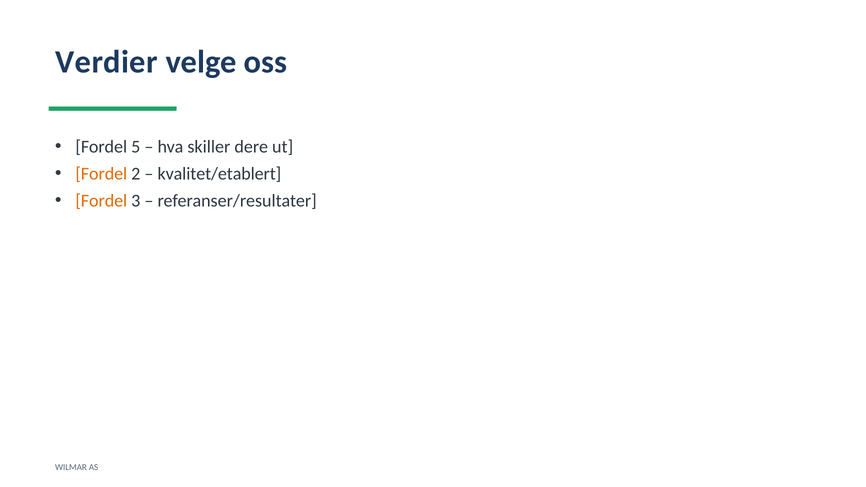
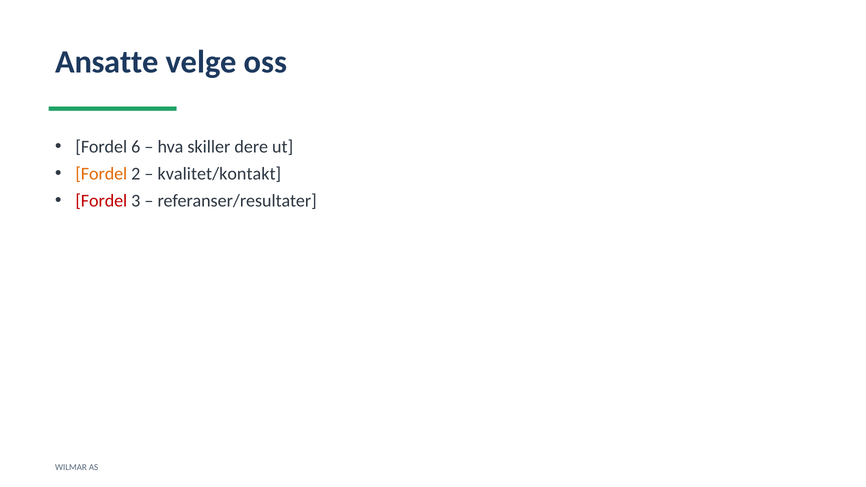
Verdier: Verdier -> Ansatte
5: 5 -> 6
kvalitet/etablert: kvalitet/etablert -> kvalitet/kontakt
Fordel at (101, 201) colour: orange -> red
